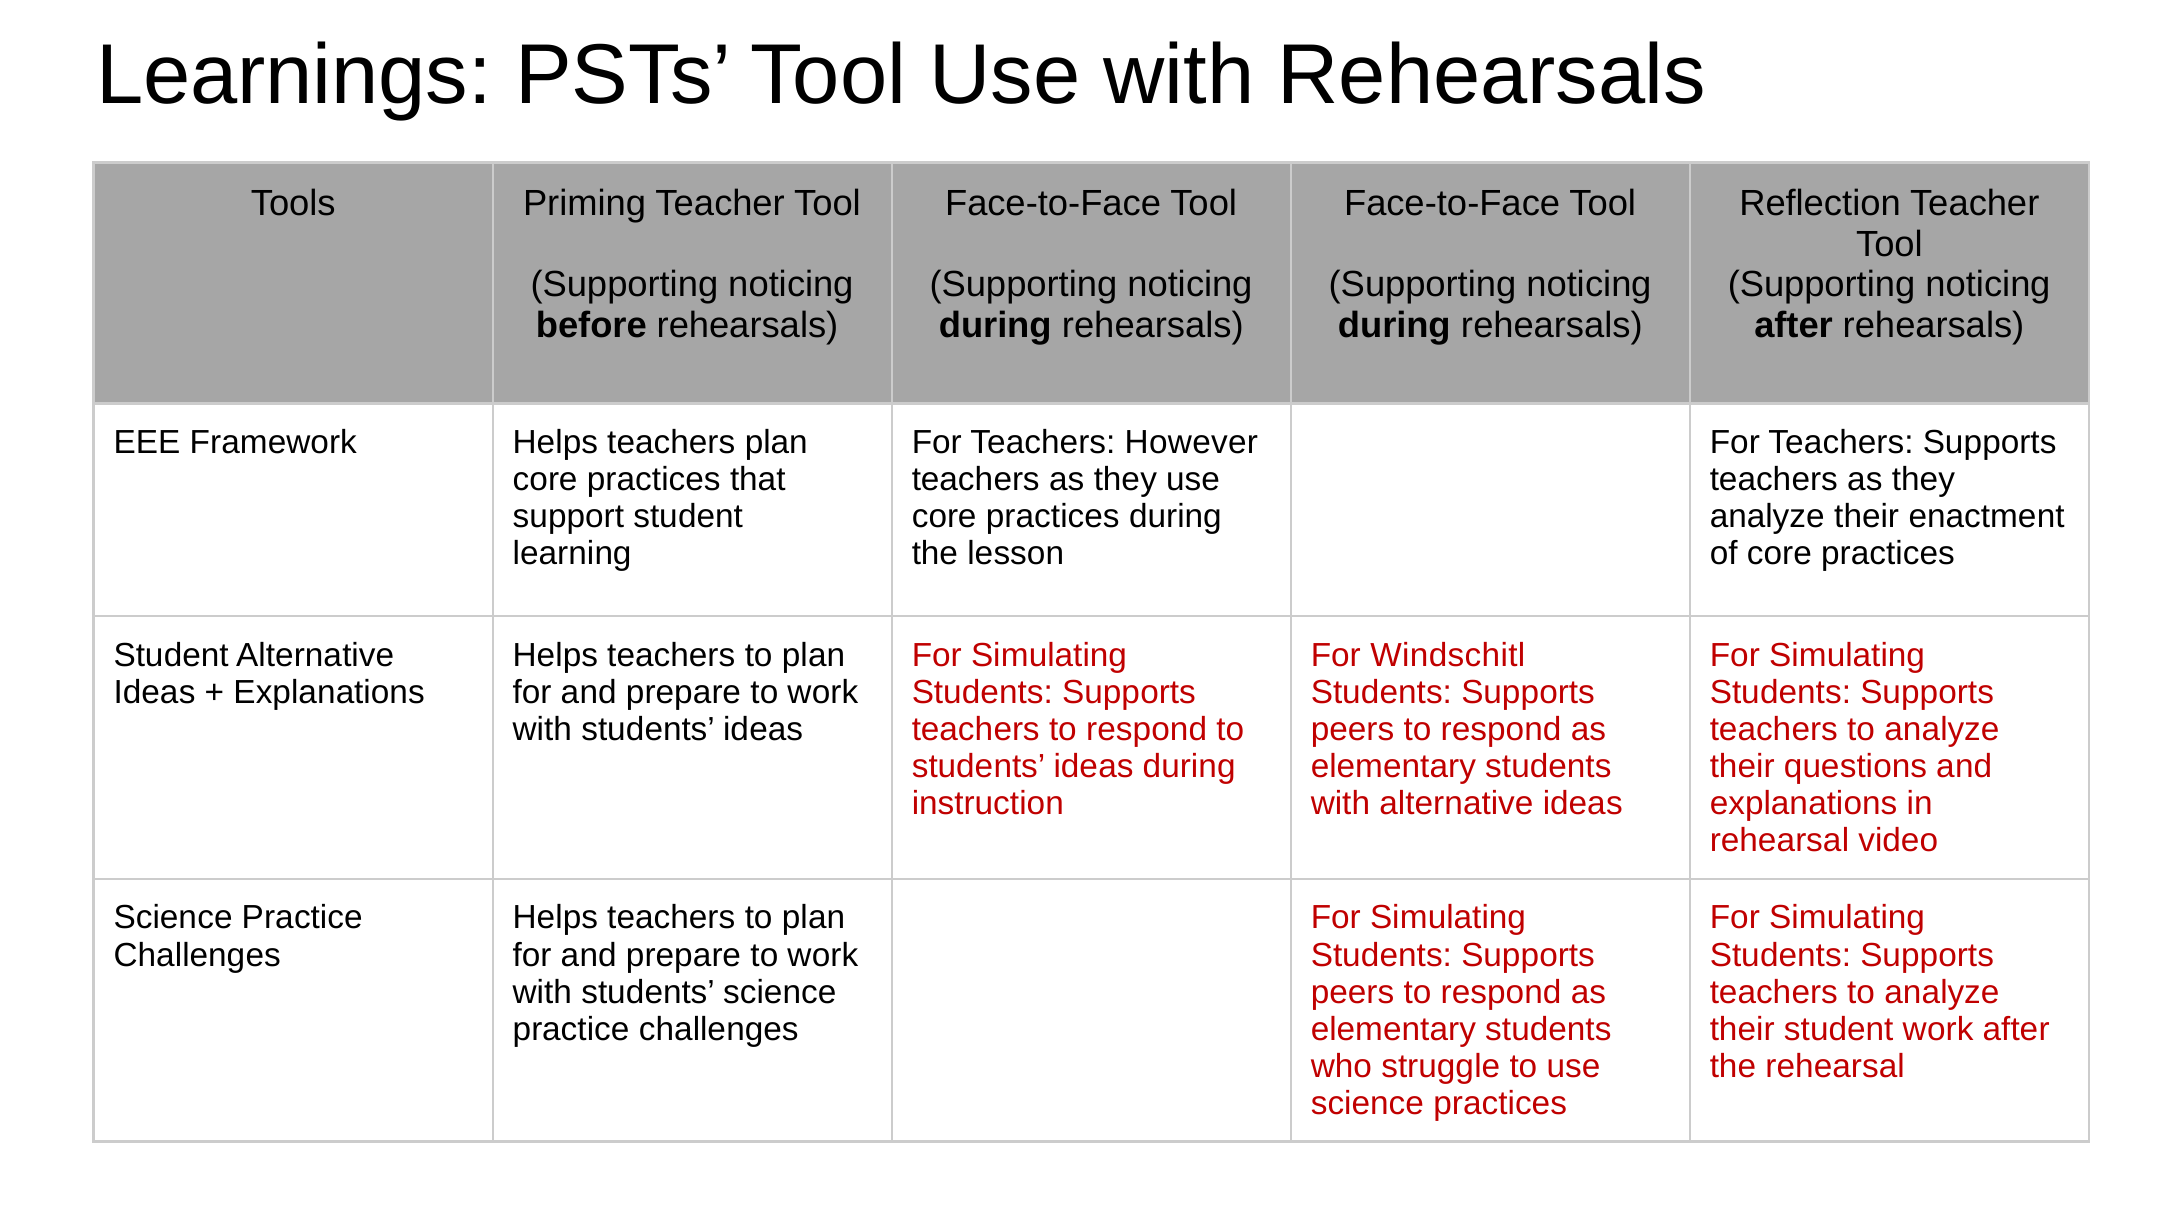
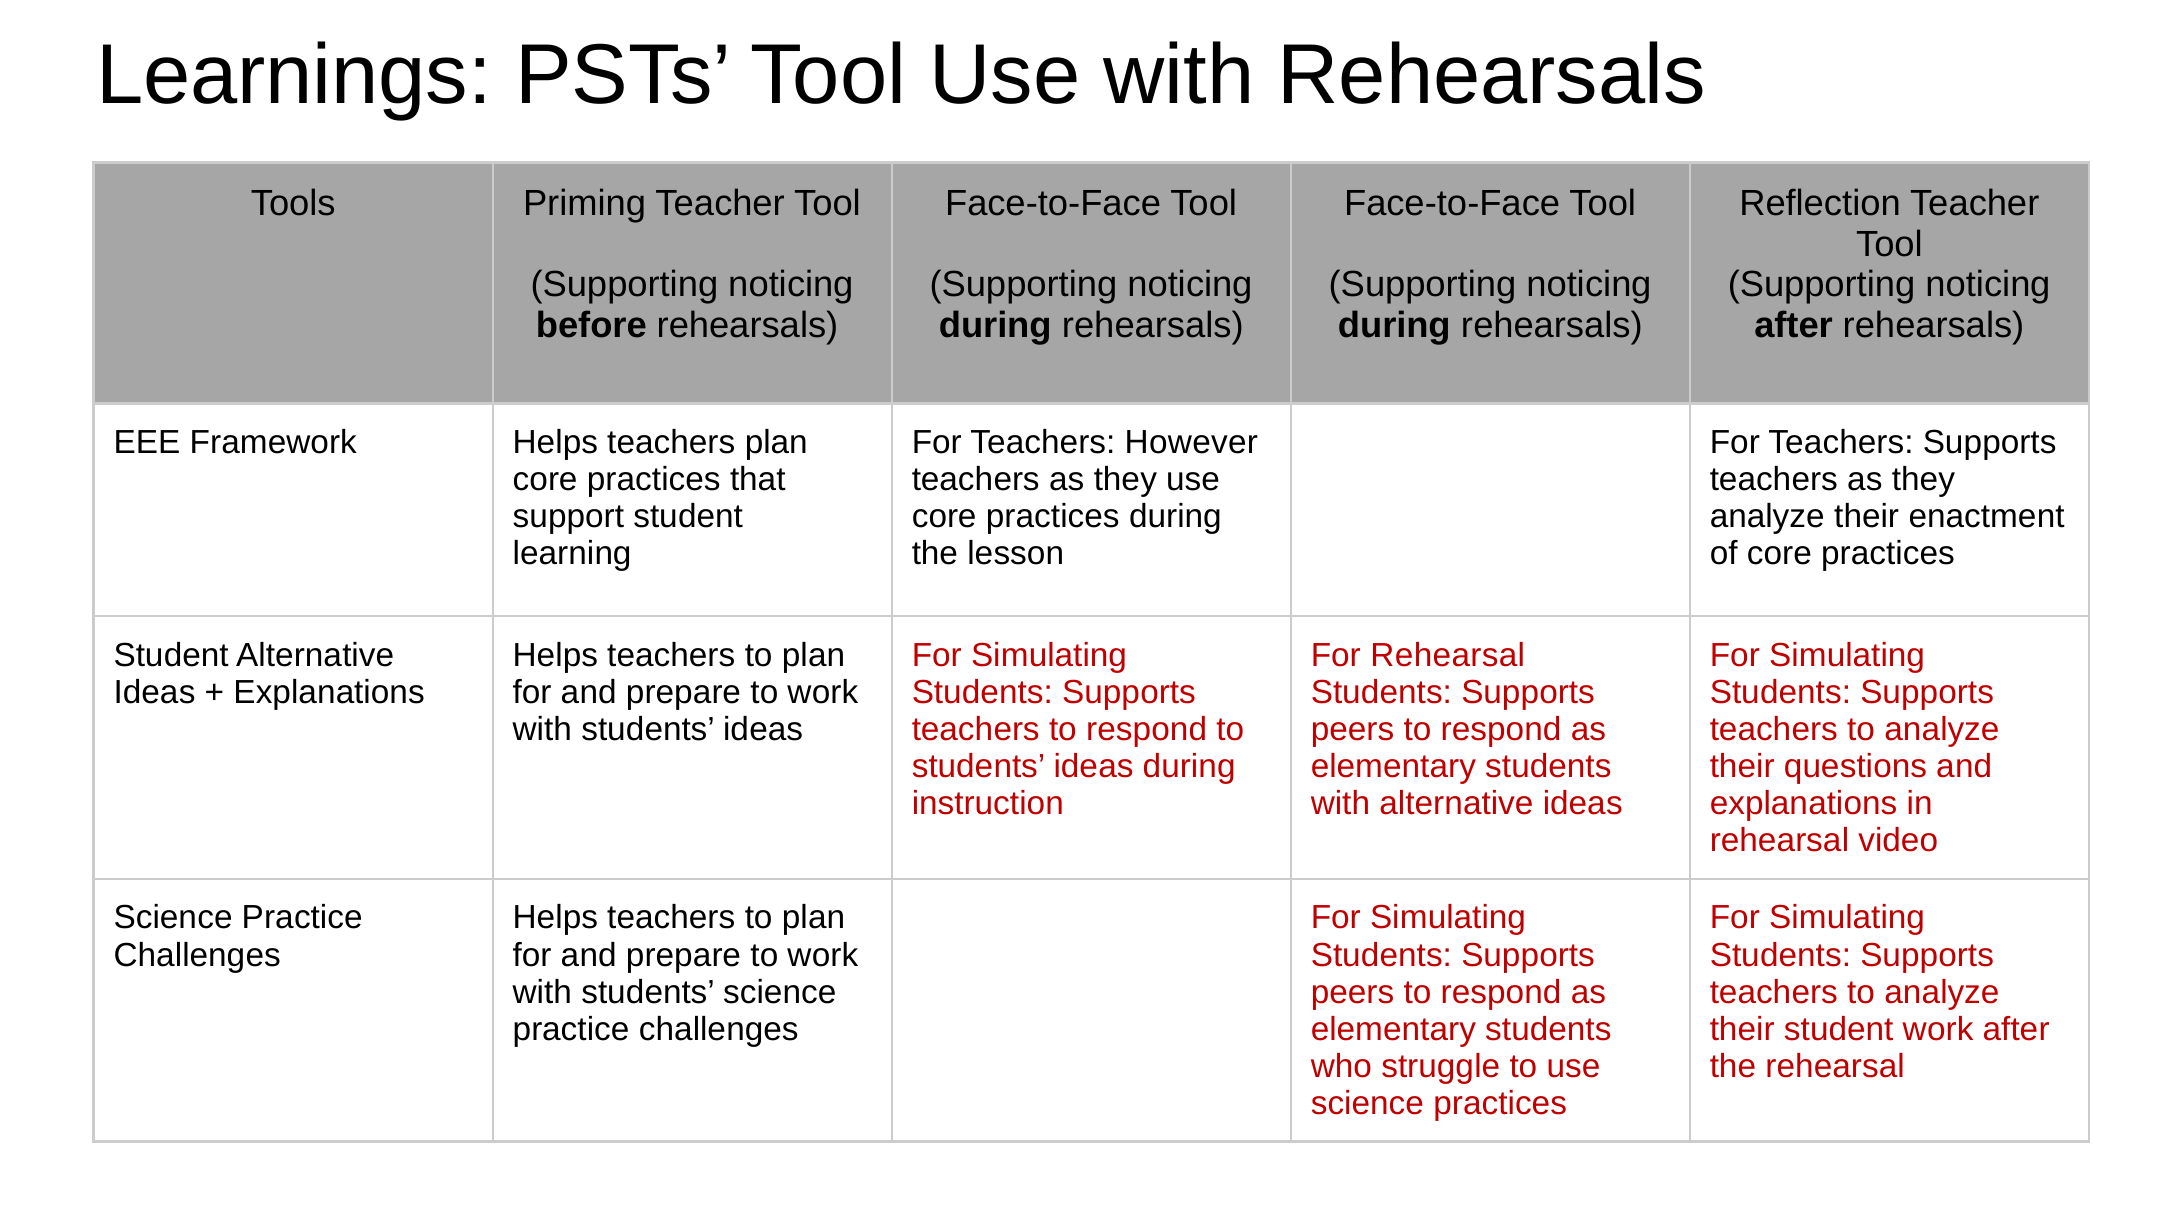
For Windschitl: Windschitl -> Rehearsal
